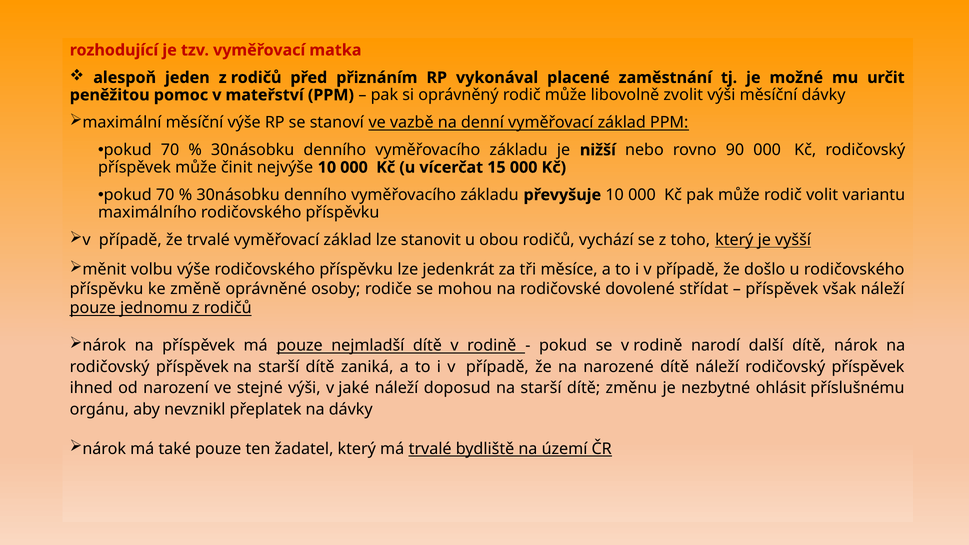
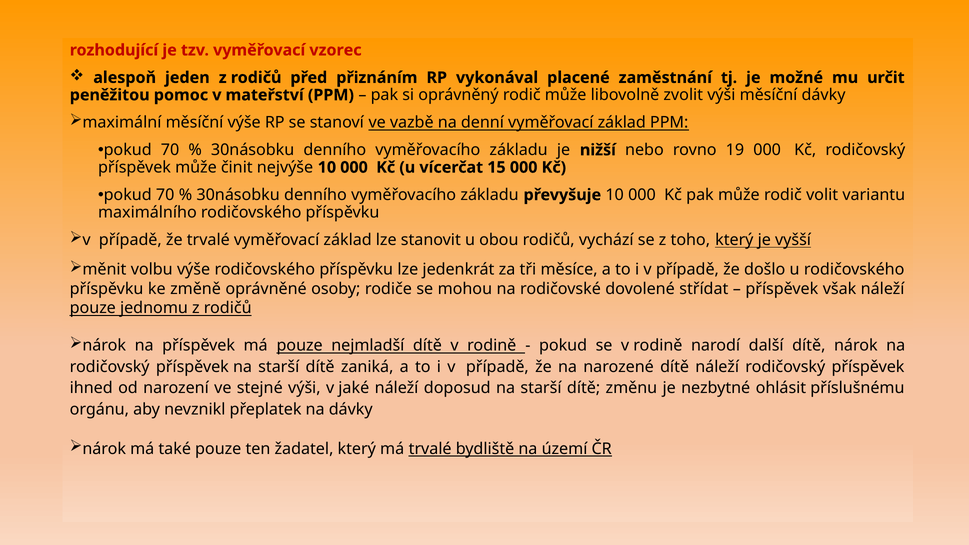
matka: matka -> vzorec
90: 90 -> 19
